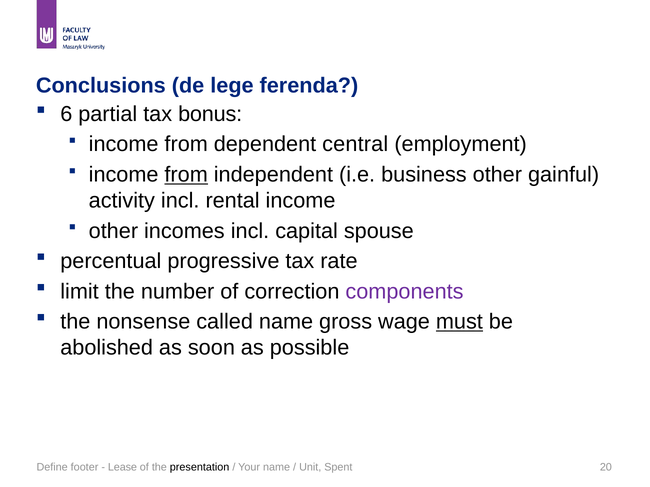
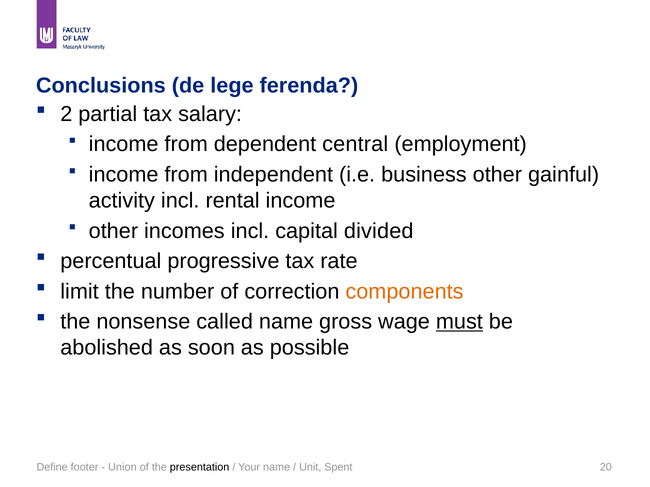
6: 6 -> 2
bonus: bonus -> salary
from at (186, 175) underline: present -> none
spouse: spouse -> divided
components colour: purple -> orange
Lease: Lease -> Union
